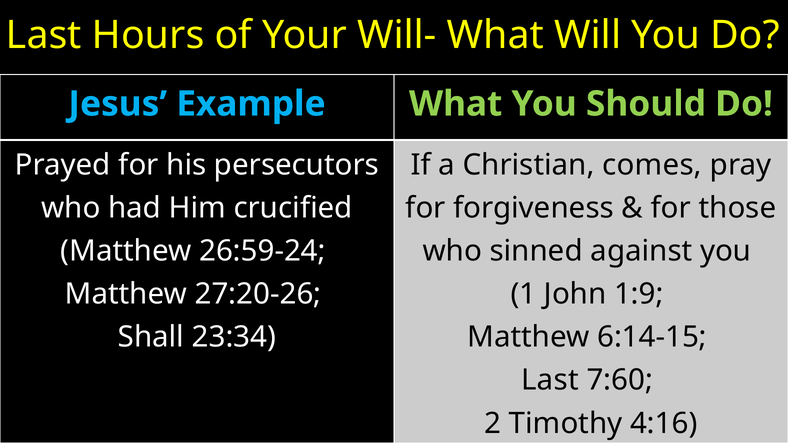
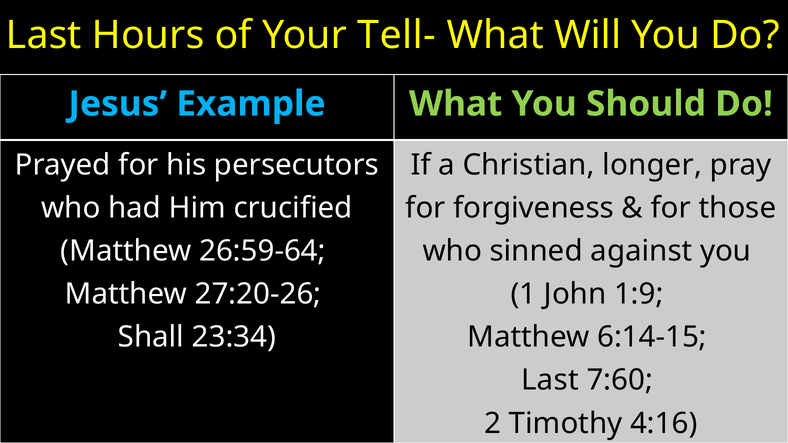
Will-: Will- -> Tell-
comes: comes -> longer
26:59-24: 26:59-24 -> 26:59-64
